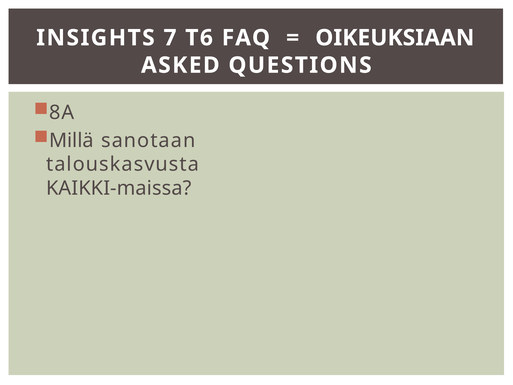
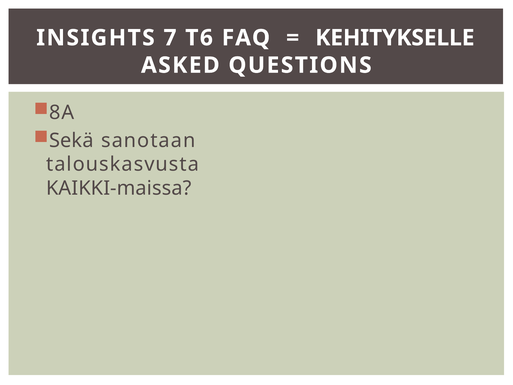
OIKEUKSIAAN: OIKEUKSIAAN -> KEHITYKSELLE
Millä: Millä -> Sekä
